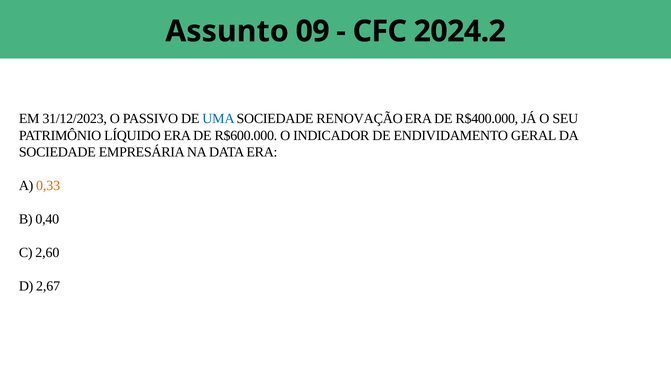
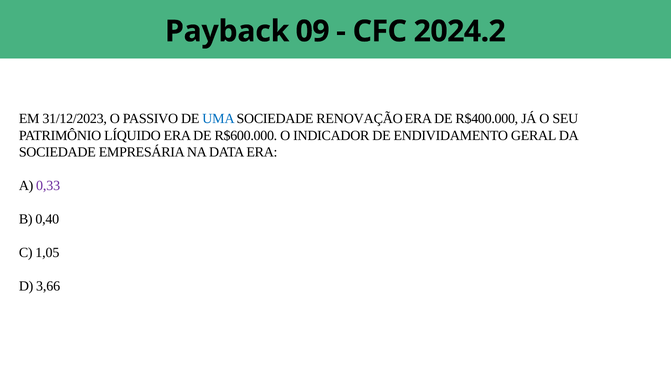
Assunto: Assunto -> Payback
0,33 colour: orange -> purple
2,60: 2,60 -> 1,05
2,67: 2,67 -> 3,66
